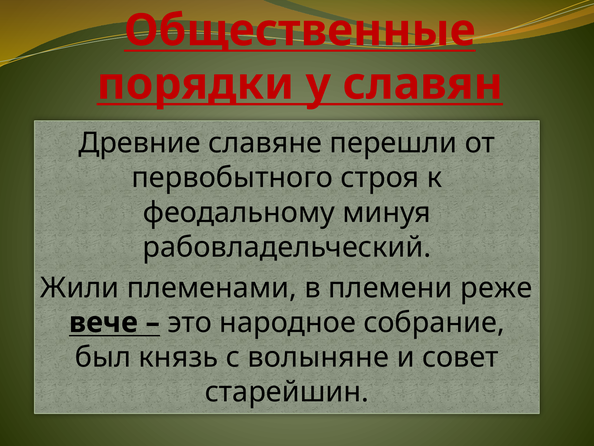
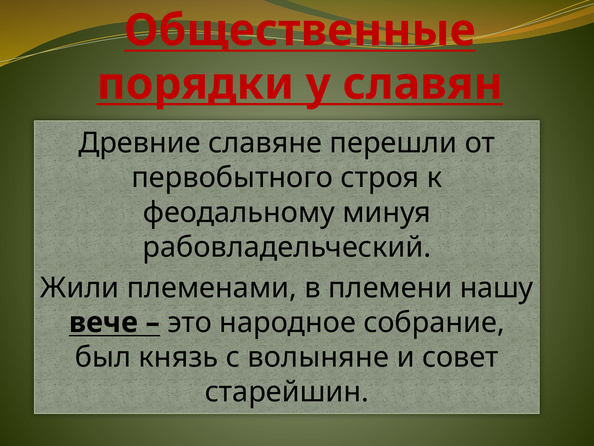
реже: реже -> нашу
